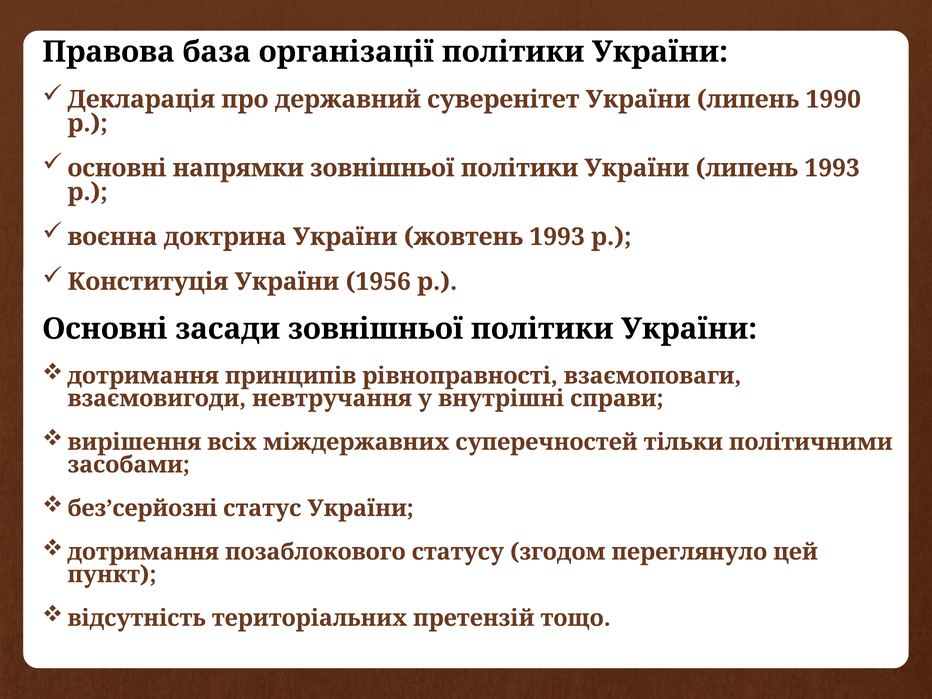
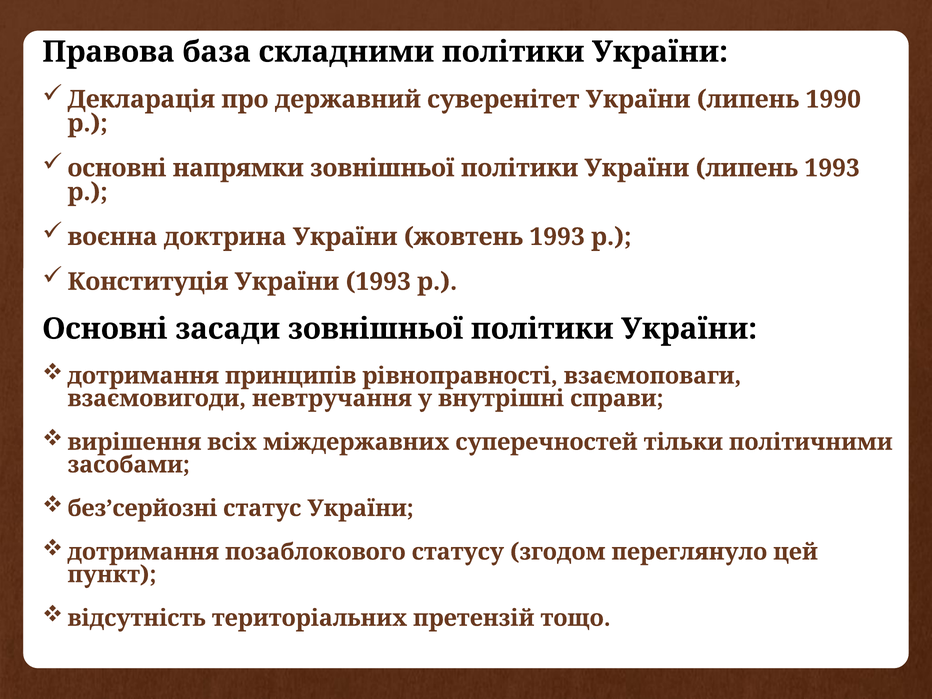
організації: організації -> складними
України 1956: 1956 -> 1993
